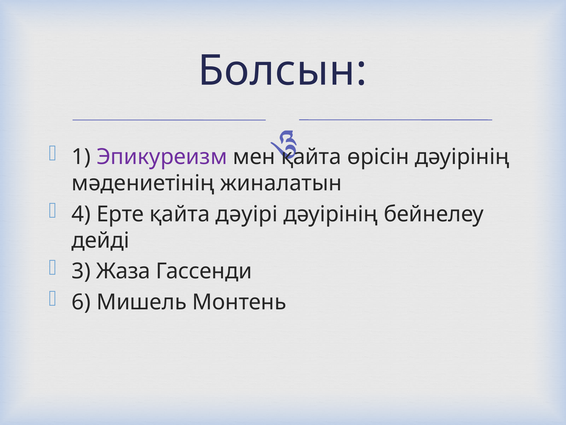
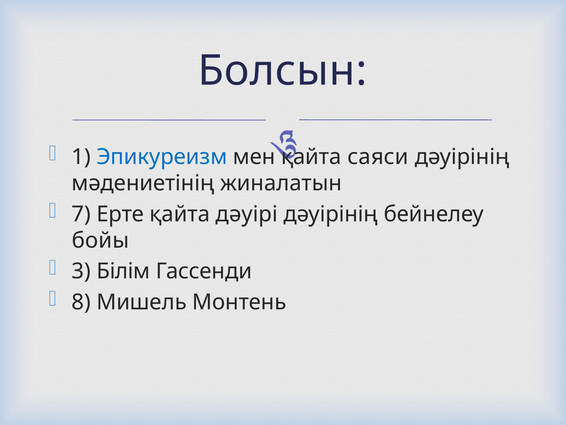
Эпикуреизм colour: purple -> blue
өрісін: өрісін -> саяси
4: 4 -> 7
дейді: дейді -> бойы
Жаза: Жаза -> Білім
6: 6 -> 8
